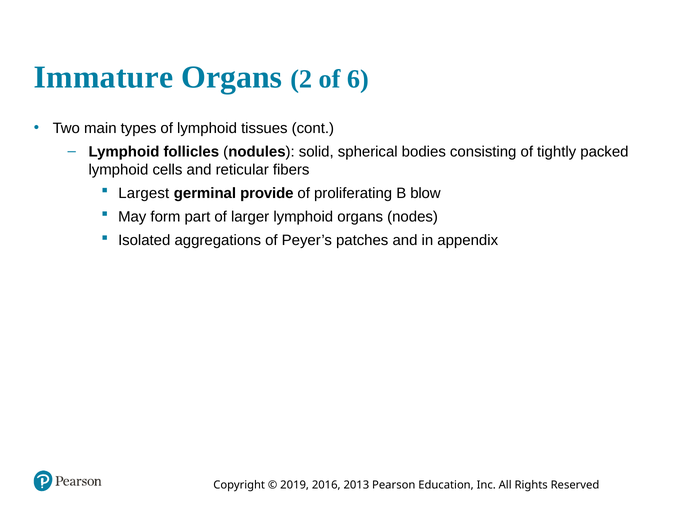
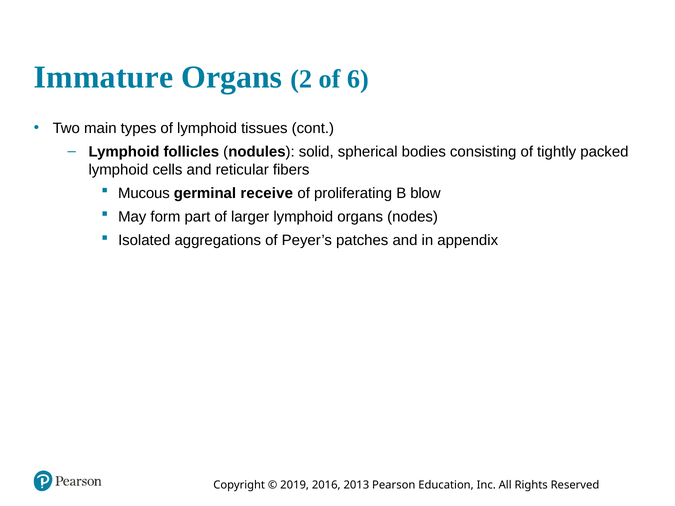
Largest: Largest -> Mucous
provide: provide -> receive
